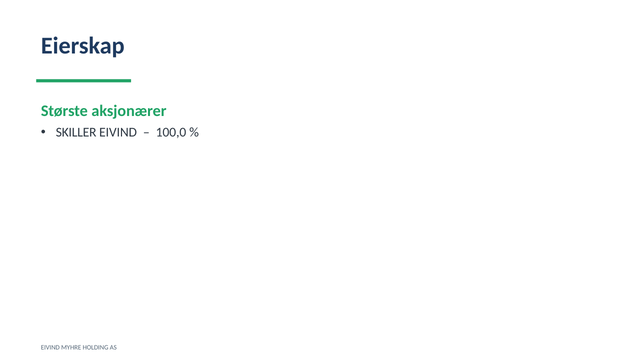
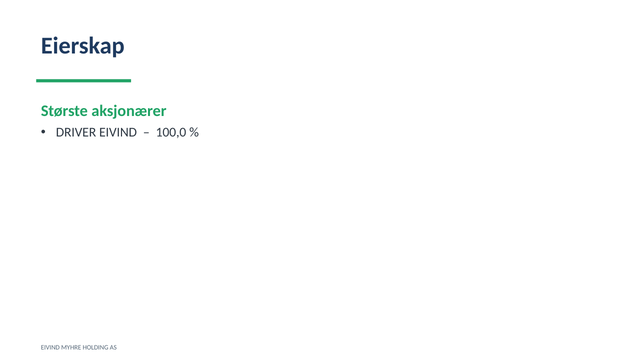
SKILLER: SKILLER -> DRIVER
